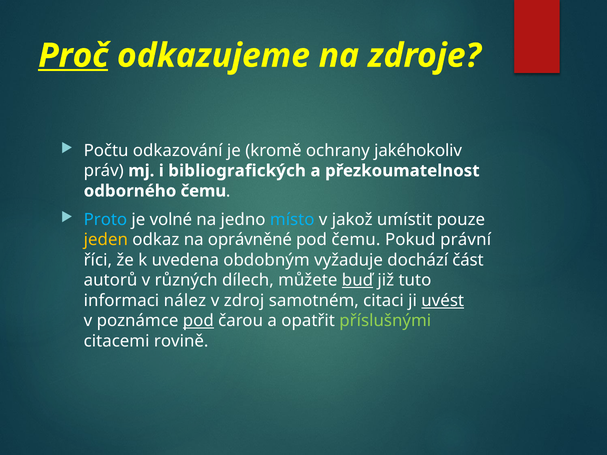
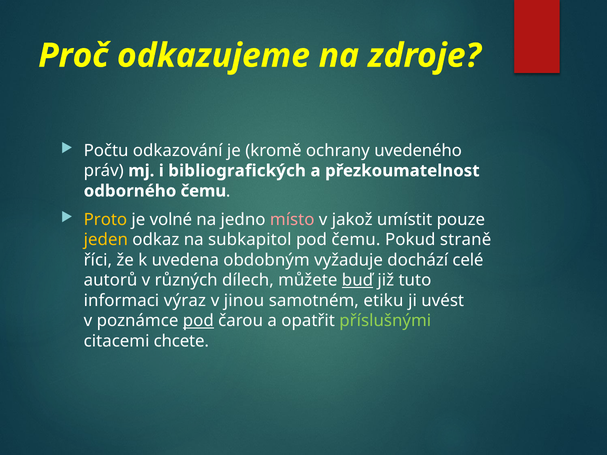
Proč underline: present -> none
jakéhokoliv: jakéhokoliv -> uvedeného
Proto colour: light blue -> yellow
místo colour: light blue -> pink
oprávněné: oprávněné -> subkapitol
právní: právní -> straně
část: část -> celé
nález: nález -> výraz
zdroj: zdroj -> jinou
citaci: citaci -> etiku
uvést underline: present -> none
rovině: rovině -> chcete
